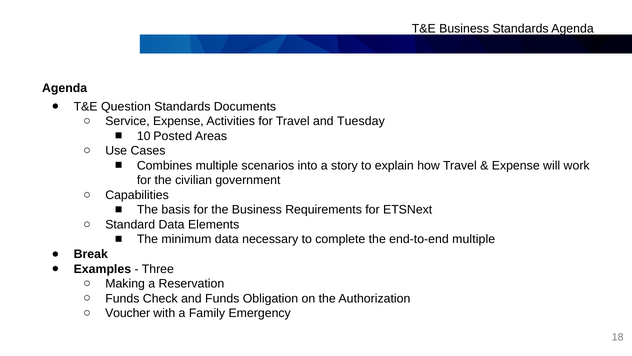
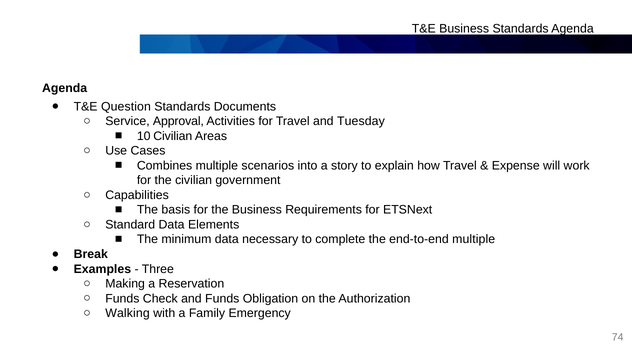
Service Expense: Expense -> Approval
10 Posted: Posted -> Civilian
Voucher: Voucher -> Walking
18: 18 -> 74
